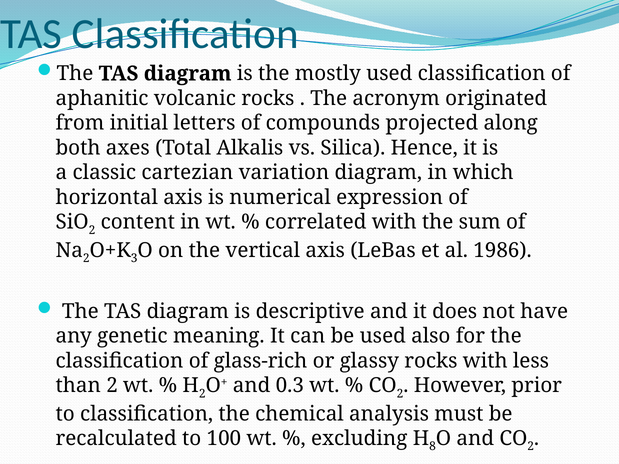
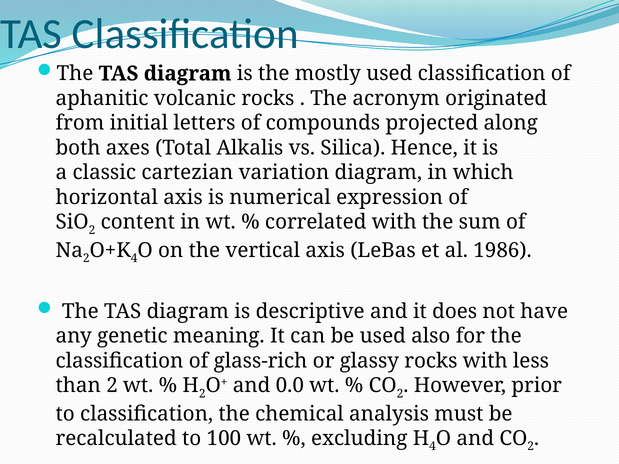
3 at (134, 258): 3 -> 4
0.3: 0.3 -> 0.0
8 at (433, 447): 8 -> 4
